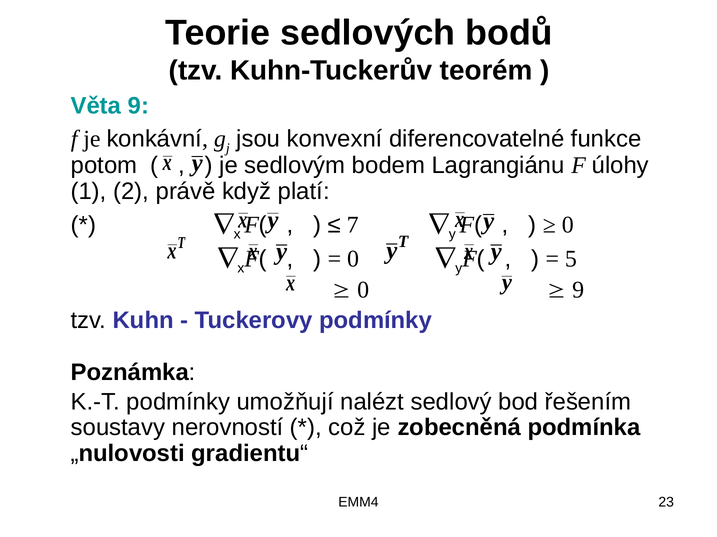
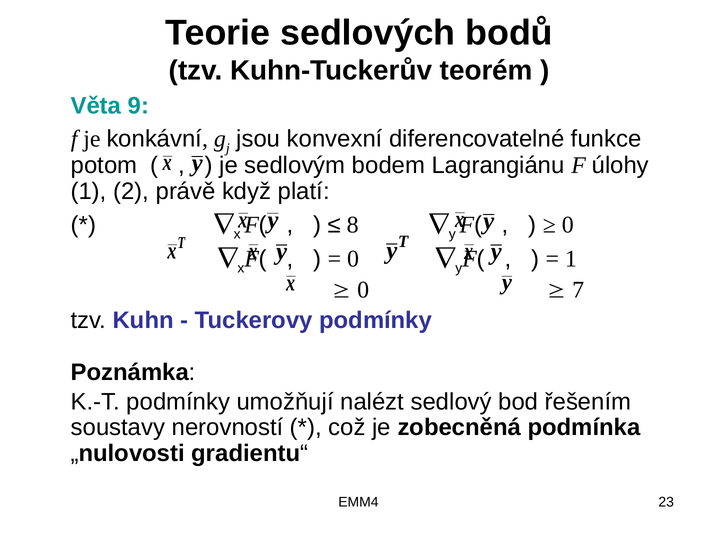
7: 7 -> 8
5 at (571, 259): 5 -> 1
9 at (578, 290): 9 -> 7
